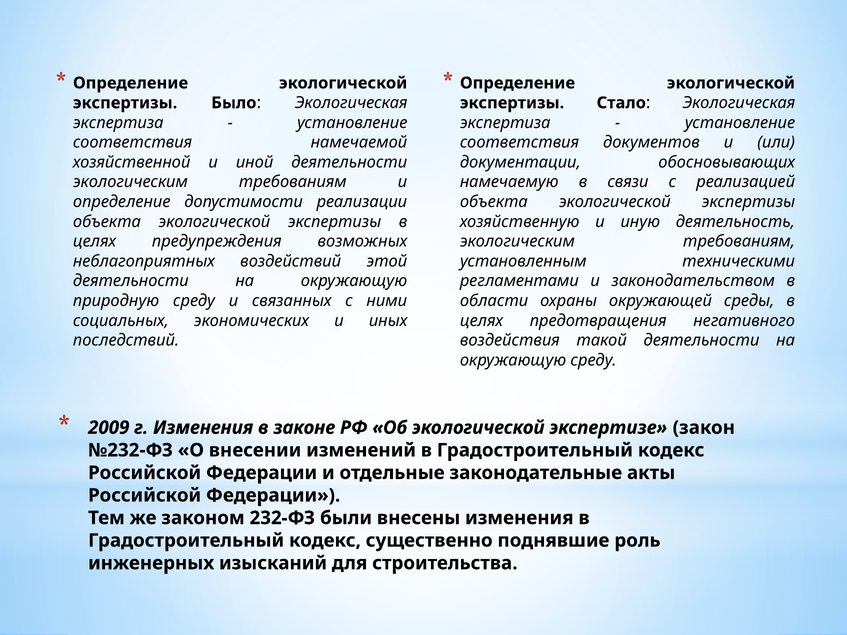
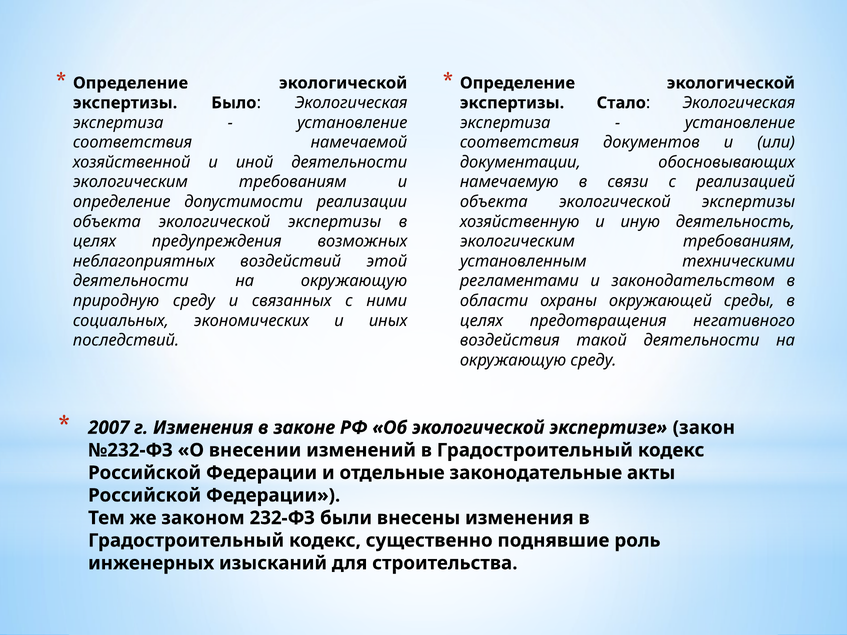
2009: 2009 -> 2007
